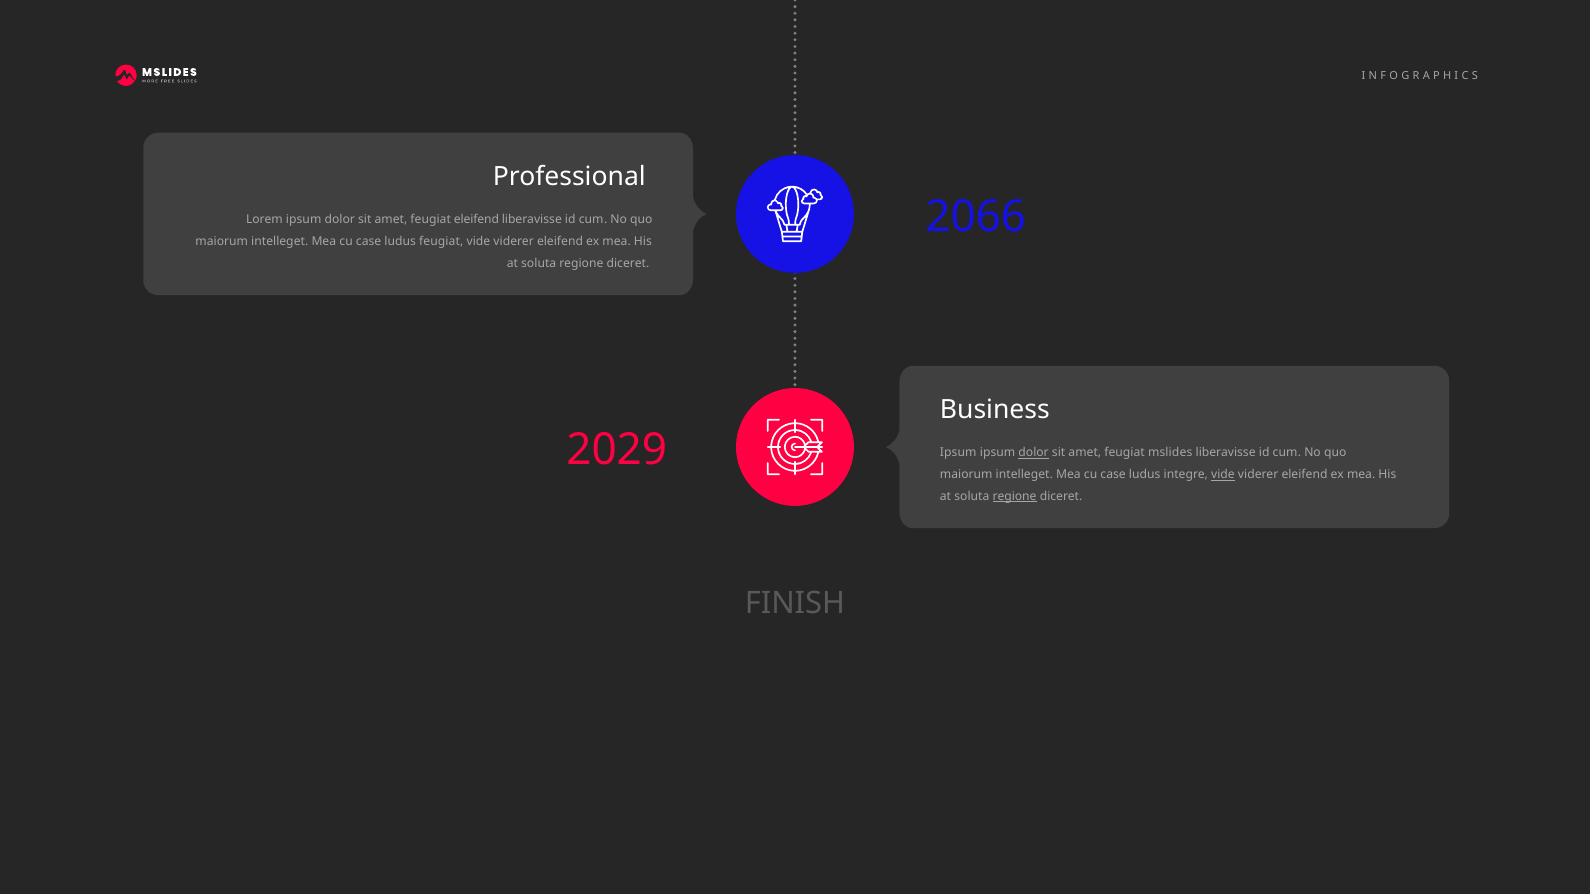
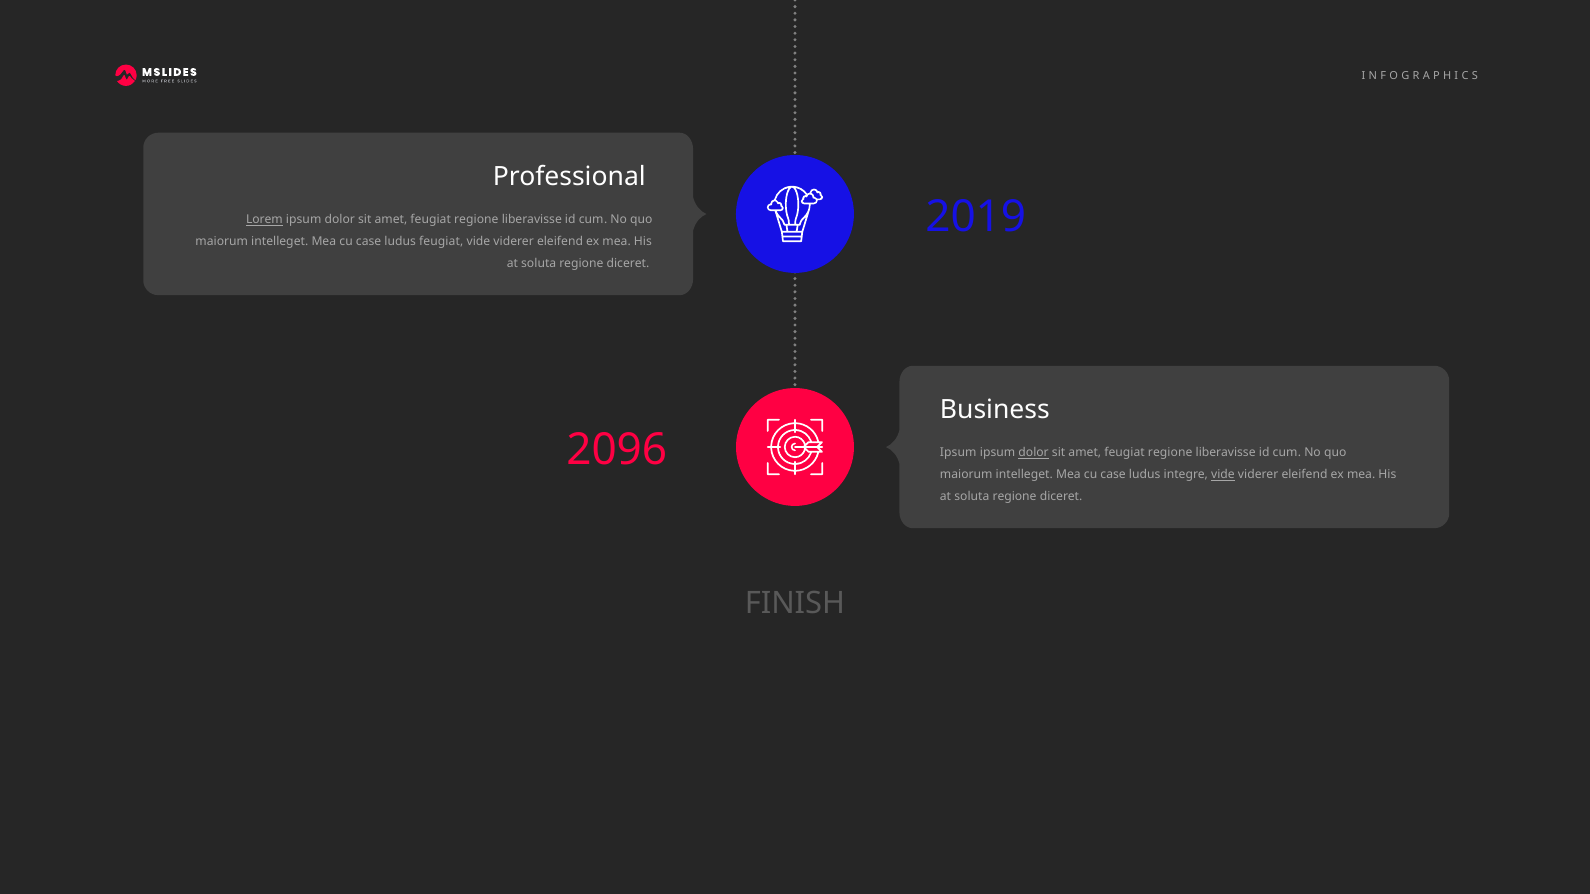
2066: 2066 -> 2019
Lorem underline: none -> present
eleifend at (476, 220): eleifend -> regione
2029: 2029 -> 2096
mslides at (1170, 453): mslides -> regione
regione at (1015, 497) underline: present -> none
